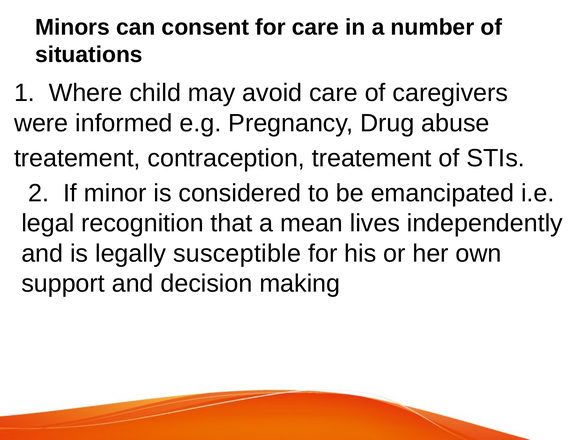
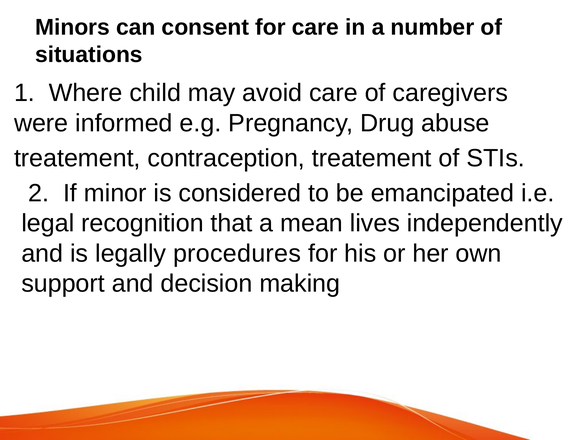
susceptible: susceptible -> procedures
